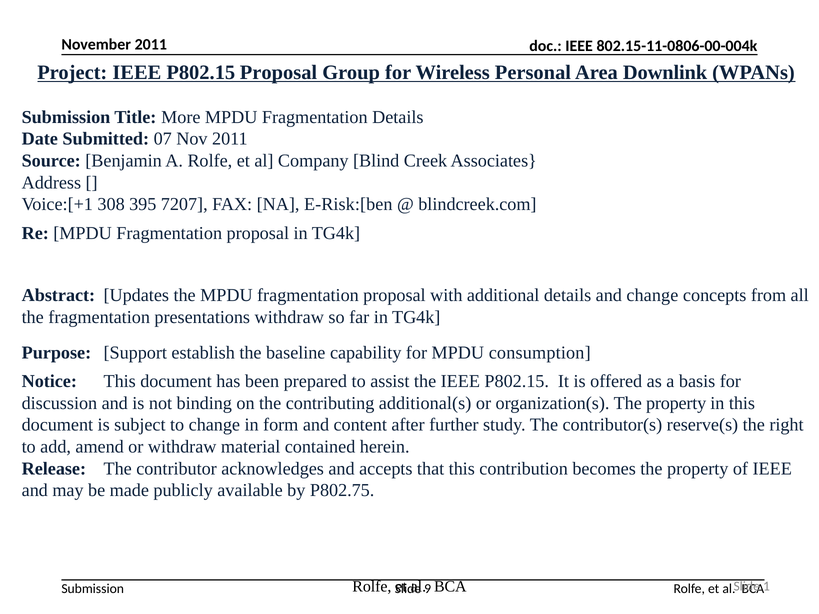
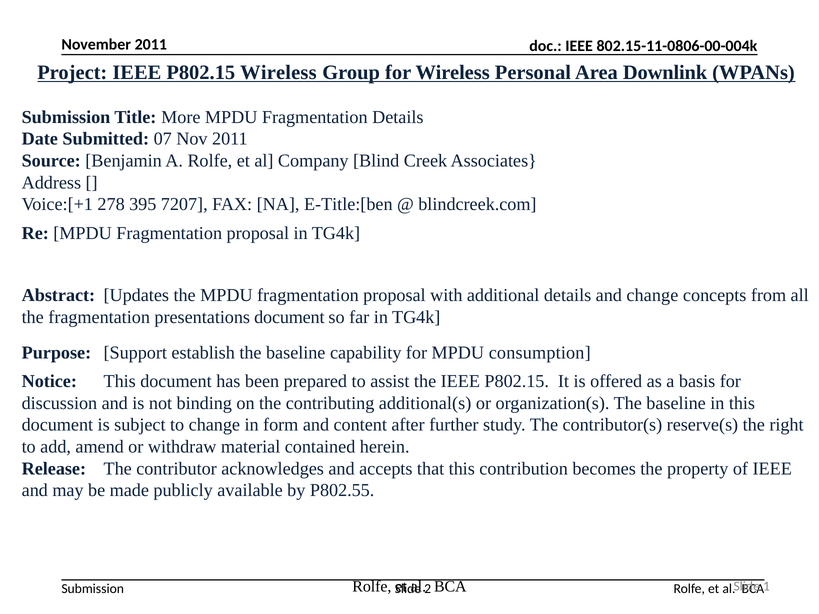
P802.15 Proposal: Proposal -> Wireless
308: 308 -> 278
E-Risk:[ben: E-Risk:[ben -> E-Title:[ben
presentations withdraw: withdraw -> document
organization(s The property: property -> baseline
P802.75: P802.75 -> P802.55
9: 9 -> 2
